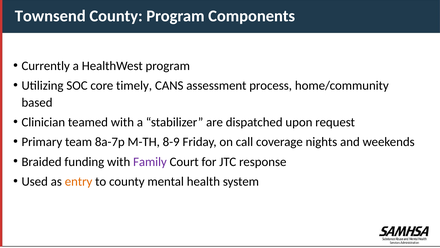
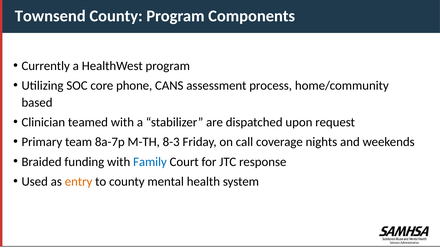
timely: timely -> phone
8-9: 8-9 -> 8-3
Family colour: purple -> blue
